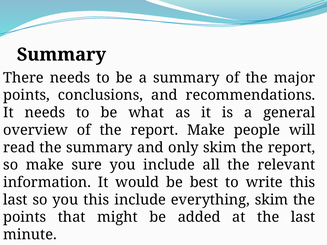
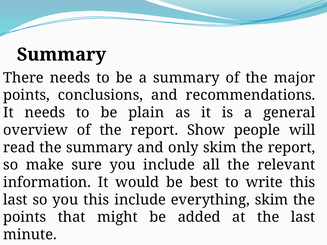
what: what -> plain
report Make: Make -> Show
